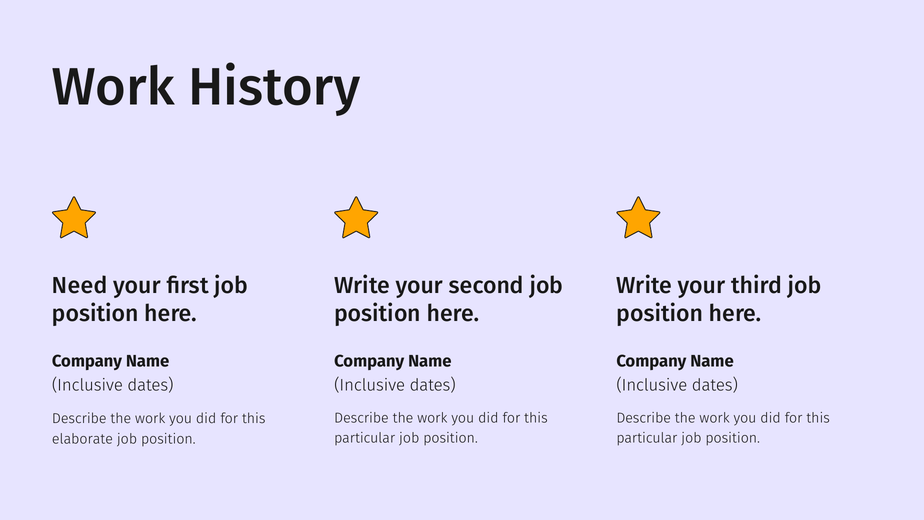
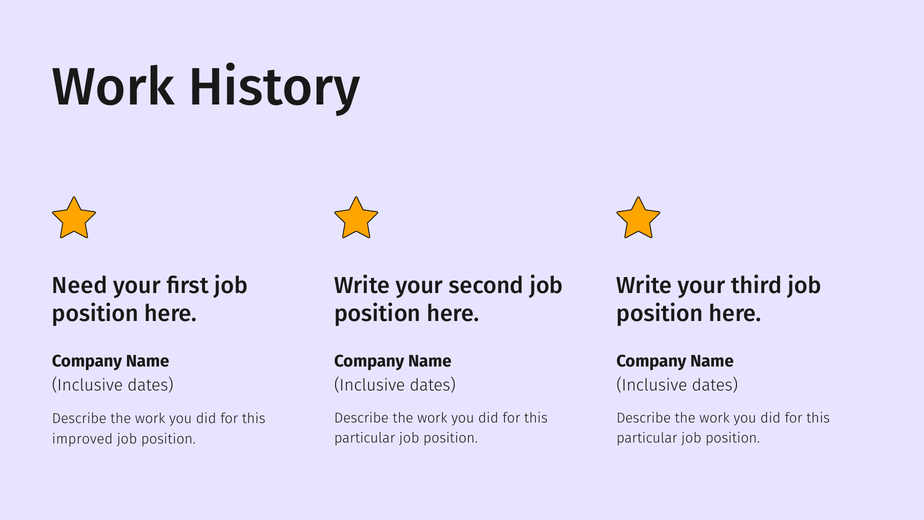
elaborate: elaborate -> improved
